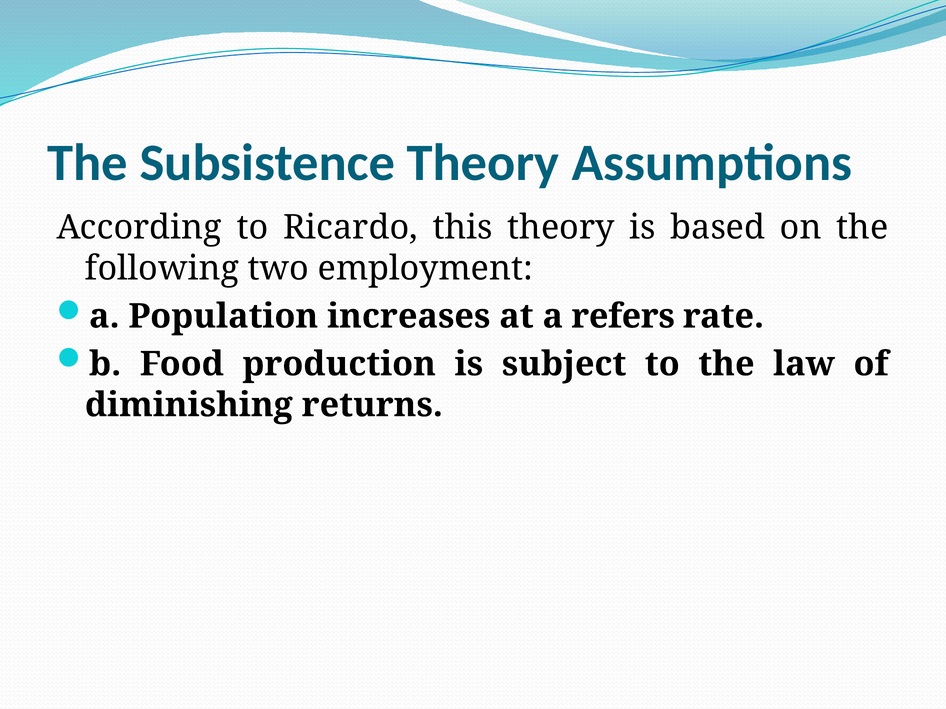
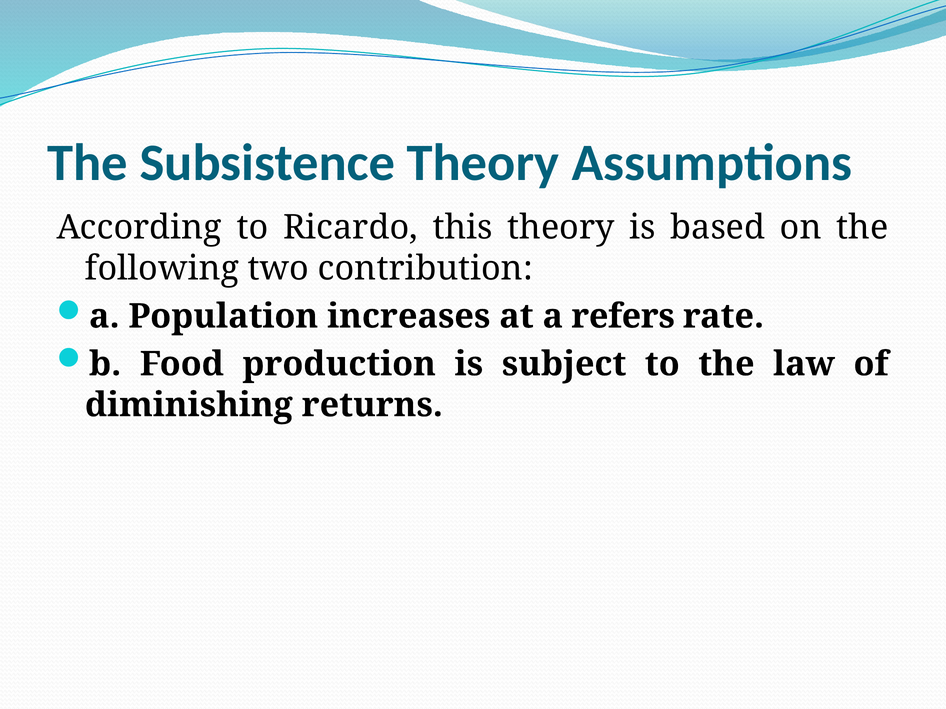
employment: employment -> contribution
